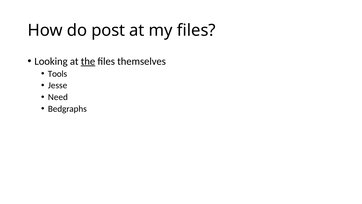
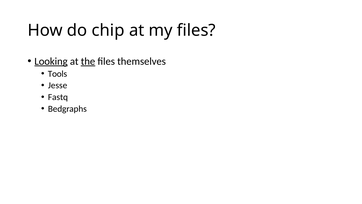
post: post -> chip
Looking underline: none -> present
Need: Need -> Fastq
